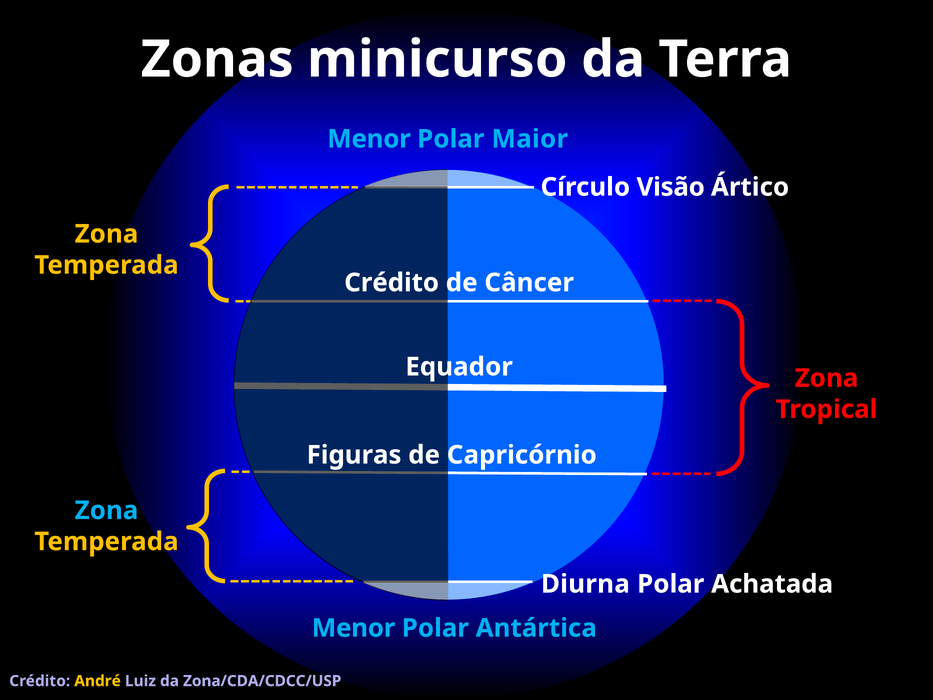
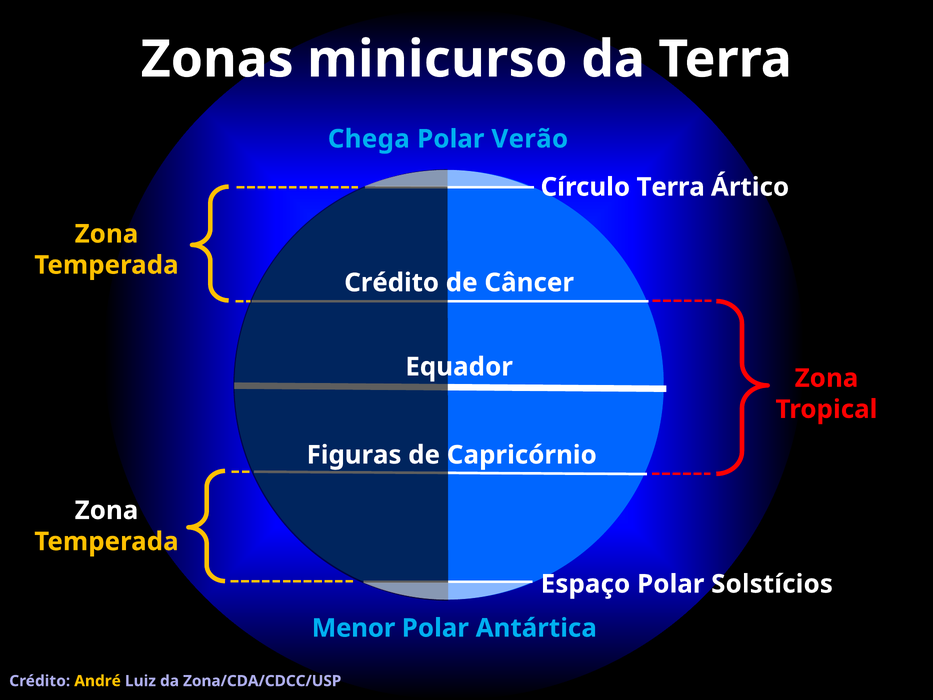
Menor at (369, 139): Menor -> Chega
Maior: Maior -> Verão
Círculo Visão: Visão -> Terra
Zona at (107, 510) colour: light blue -> white
Diurna: Diurna -> Espaço
Achatada: Achatada -> Solstícios
